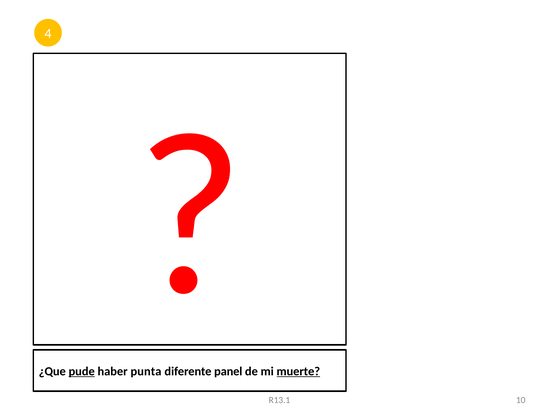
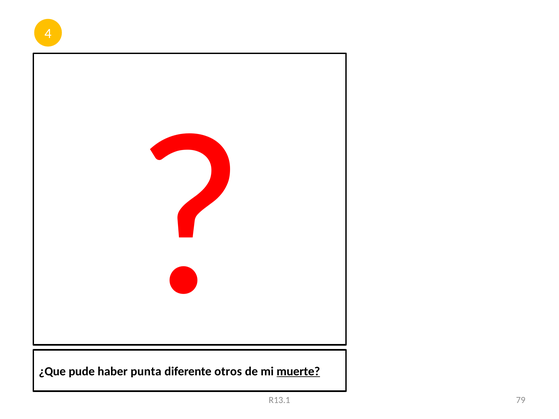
pude underline: present -> none
panel: panel -> otros
10: 10 -> 79
